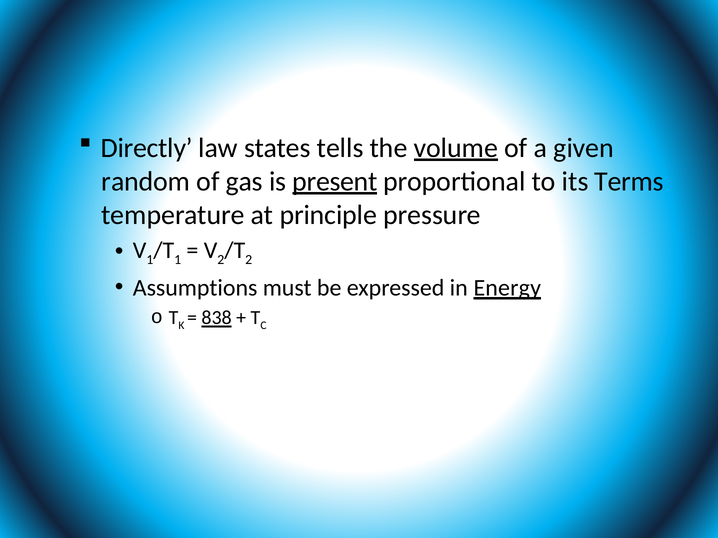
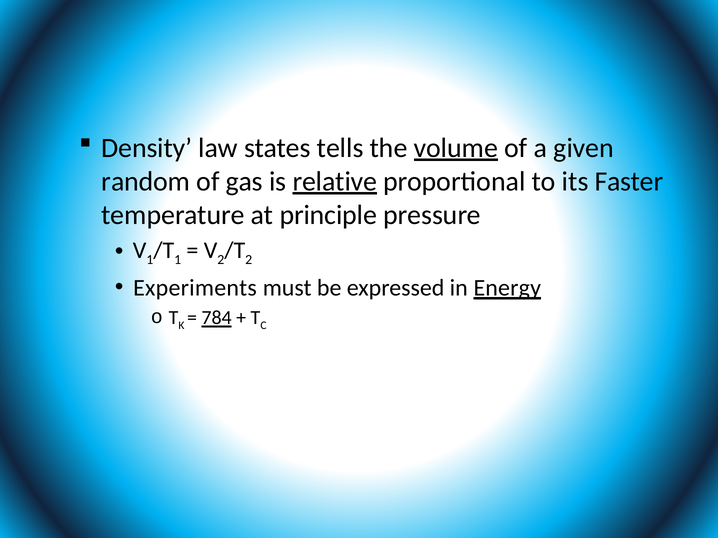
Directly: Directly -> Density
present: present -> relative
Terms: Terms -> Faster
Assumptions: Assumptions -> Experiments
838: 838 -> 784
